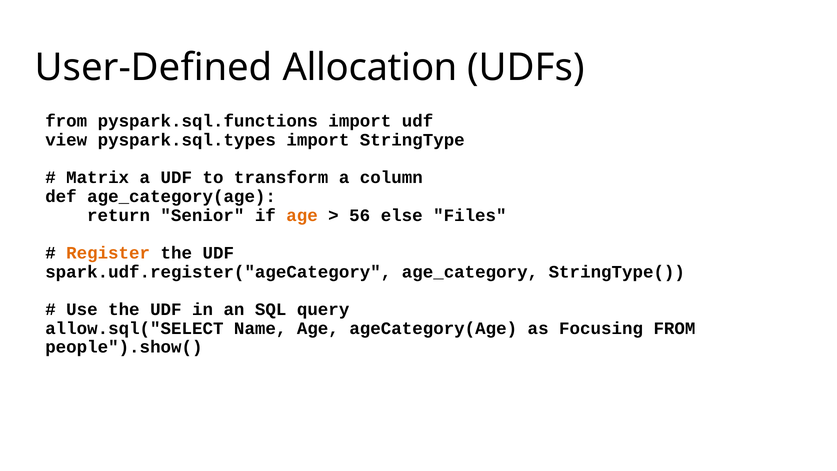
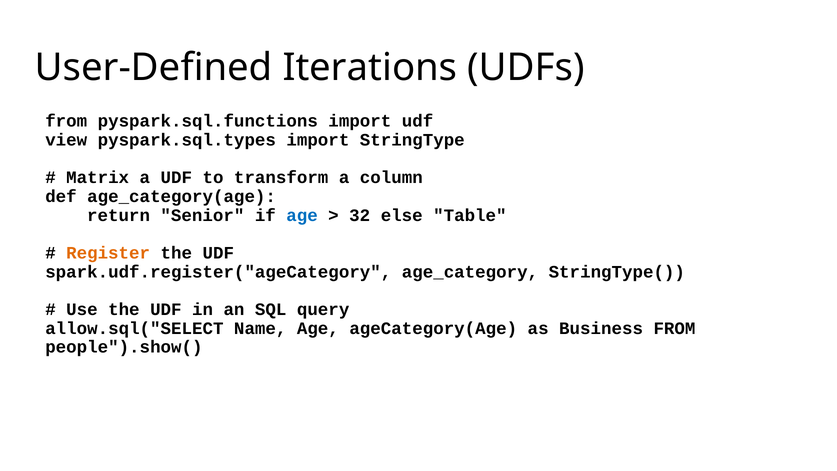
Allocation: Allocation -> Iterations
age at (302, 215) colour: orange -> blue
56: 56 -> 32
Files: Files -> Table
Focusing: Focusing -> Business
